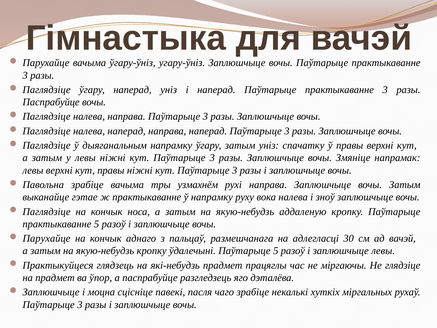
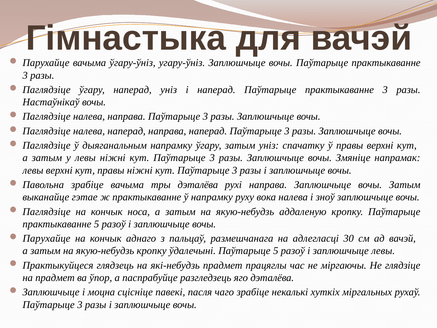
Паспрабуйце at (51, 102): Паспрабуйце -> Настаўнікаў
тры узмахнём: узмахнём -> дэталёва
